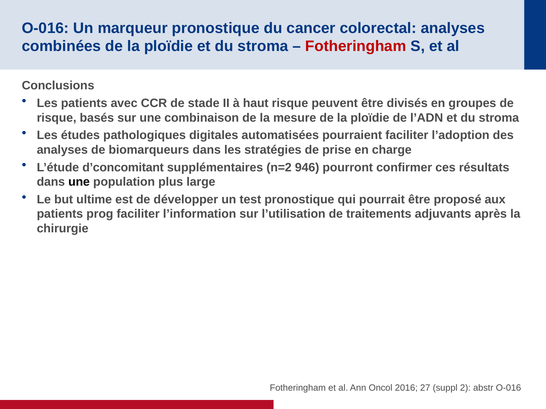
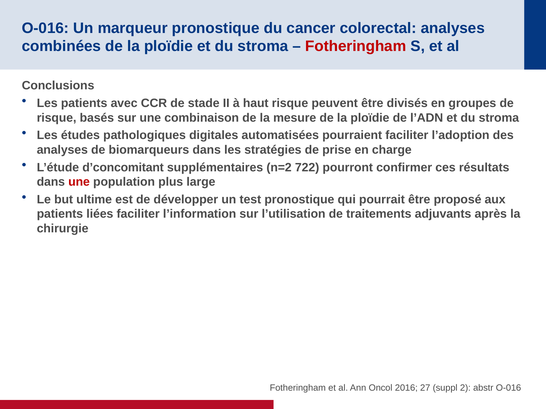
946: 946 -> 722
une at (79, 182) colour: black -> red
prog: prog -> liées
